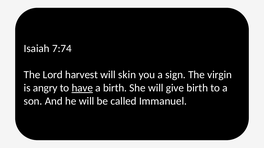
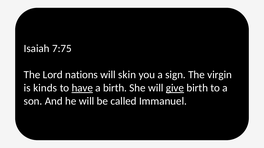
7:74: 7:74 -> 7:75
harvest: harvest -> nations
angry: angry -> kinds
give underline: none -> present
